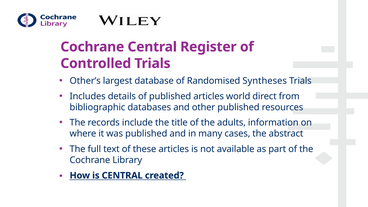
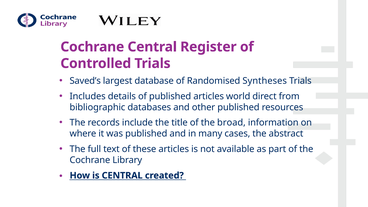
Other’s: Other’s -> Saved’s
adults: adults -> broad
